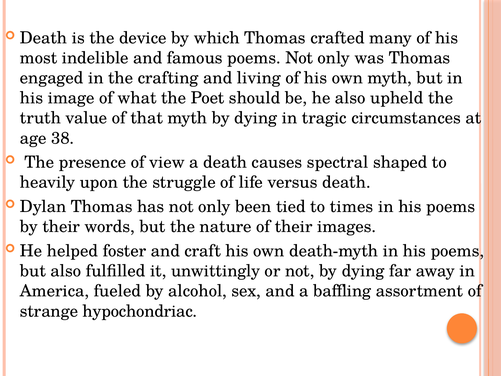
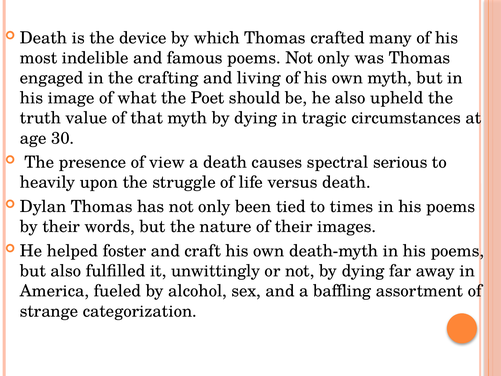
38: 38 -> 30
shaped: shaped -> serious
hypochondriac: hypochondriac -> categorization
